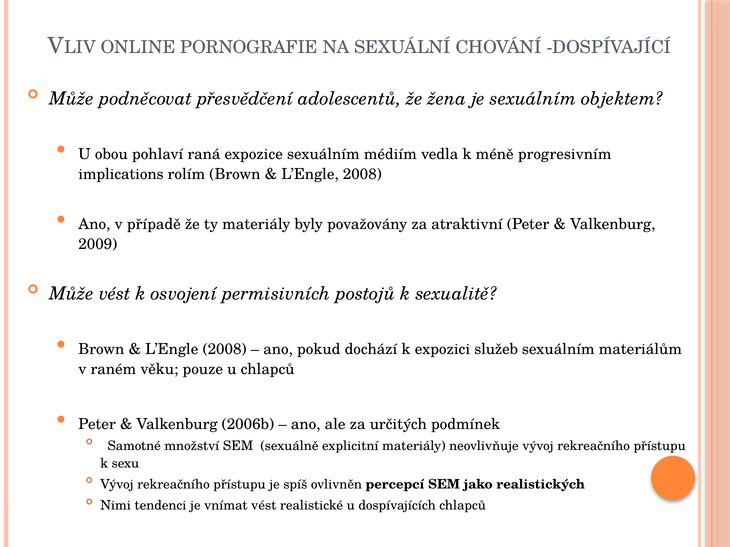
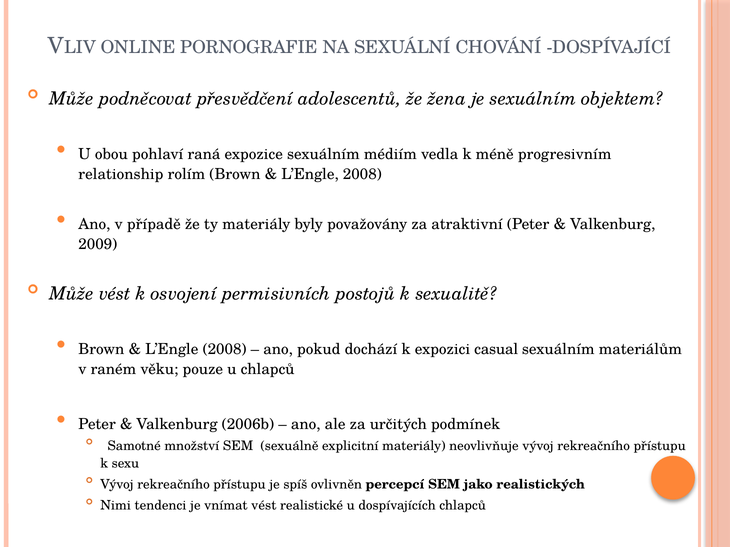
implications: implications -> relationship
služeb: služeb -> casual
